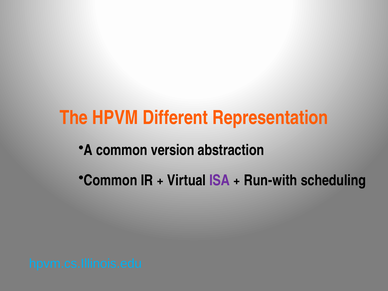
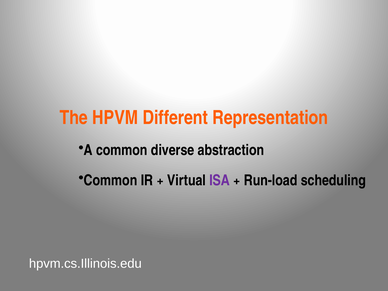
version: version -> diverse
Run-with: Run-with -> Run-load
hpvm.cs.Illinois.edu colour: light blue -> white
